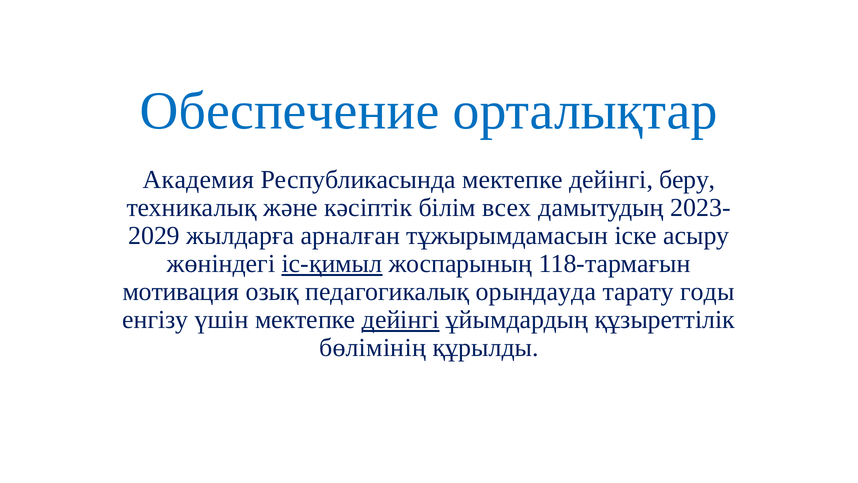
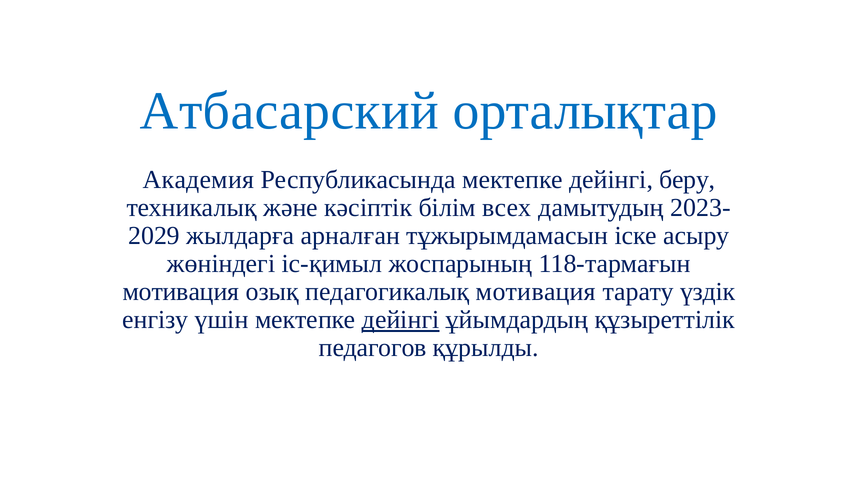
Обеспечение: Обеспечение -> Атбасарский
іс-қимыл underline: present -> none
педагогикалық орындауда: орындауда -> мотивация
годы: годы -> үздік
бөлімінің: бөлімінің -> педагогов
